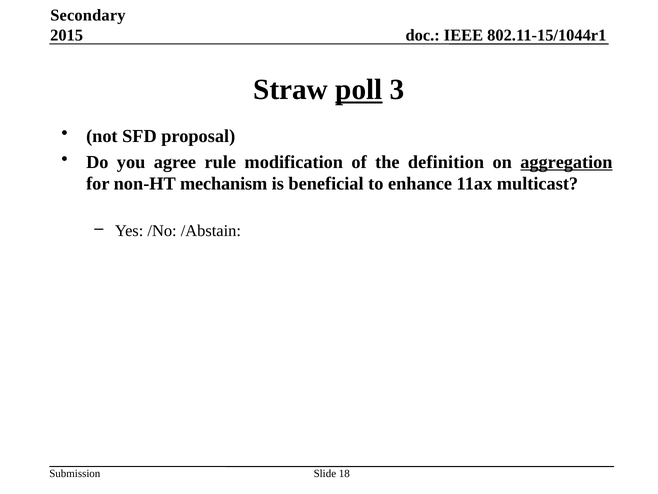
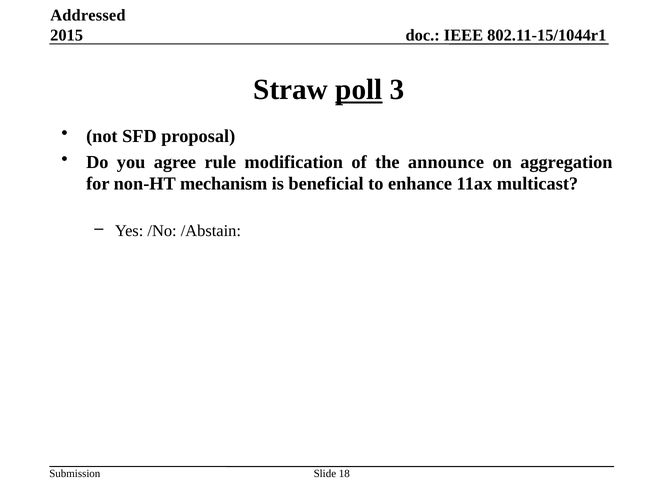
Secondary: Secondary -> Addressed
definition: definition -> announce
aggregation underline: present -> none
